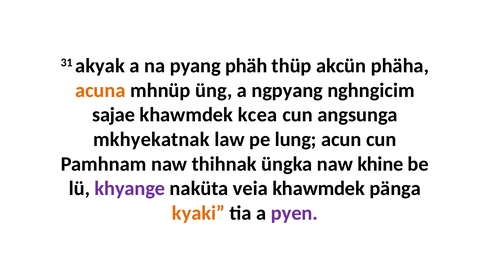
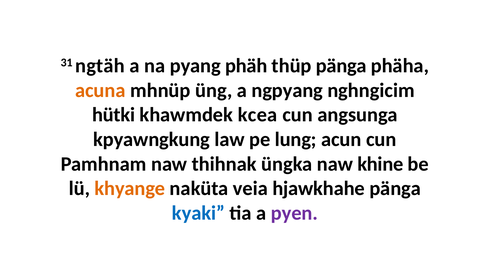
akyak: akyak -> ngtäh
thüp akcün: akcün -> pänga
sajae: sajae -> hütki
mkhyekatnak: mkhyekatnak -> kpyawngkung
khyange colour: purple -> orange
veia khawmdek: khawmdek -> hjawkhahe
kyaki colour: orange -> blue
